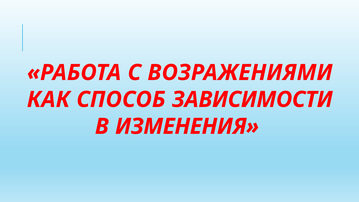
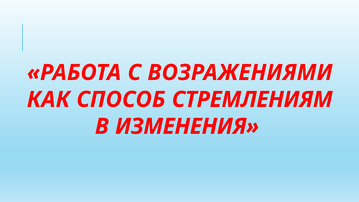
ЗАВИСИМОСТИ: ЗАВИСИМОСТИ -> СТРЕМЛЕНИЯМ
